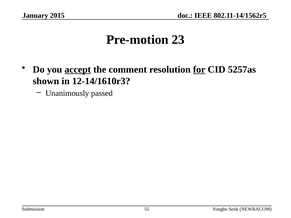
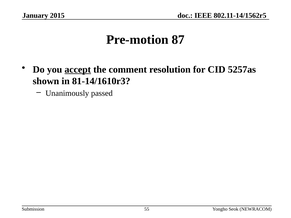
23: 23 -> 87
for underline: present -> none
12-14/1610r3: 12-14/1610r3 -> 81-14/1610r3
